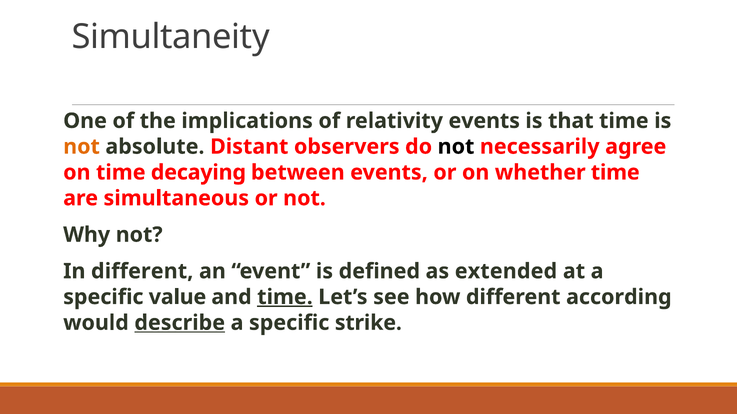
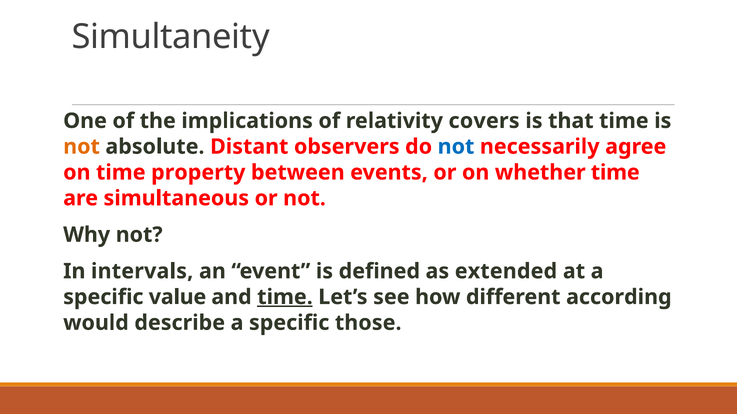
relativity events: events -> covers
not at (456, 147) colour: black -> blue
decaying: decaying -> property
In different: different -> intervals
describe underline: present -> none
strike: strike -> those
